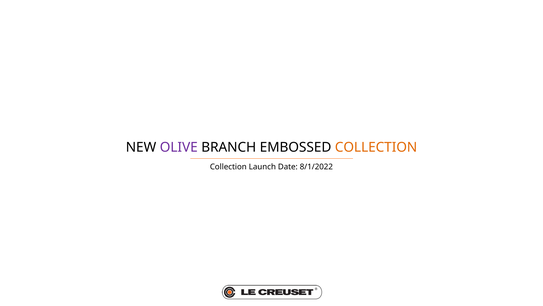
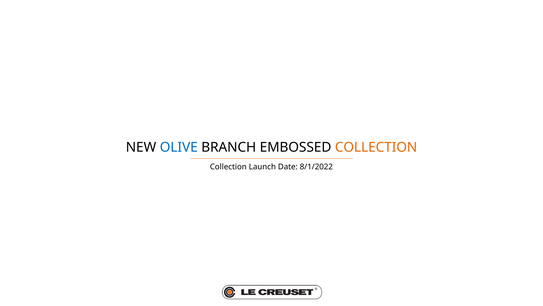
OLIVE colour: purple -> blue
